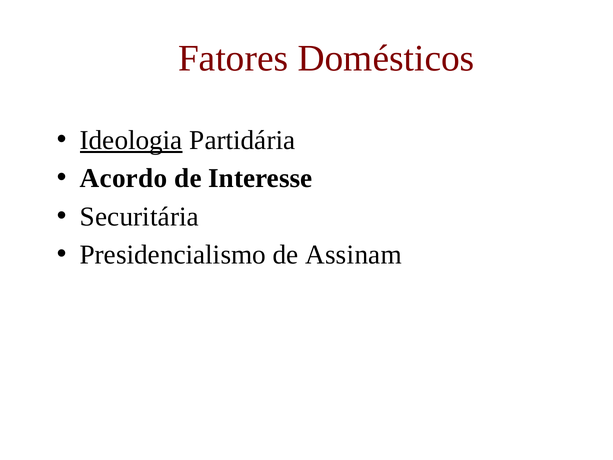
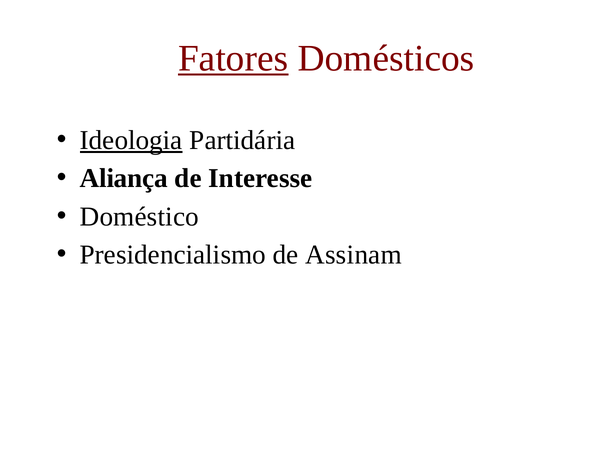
Fatores underline: none -> present
Acordo: Acordo -> Aliança
Securitária: Securitária -> Doméstico
